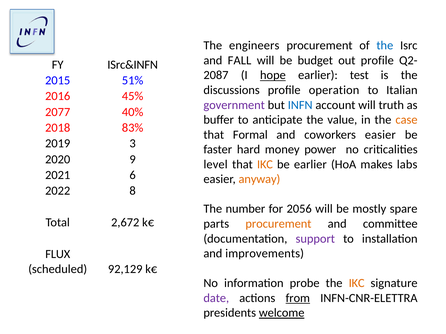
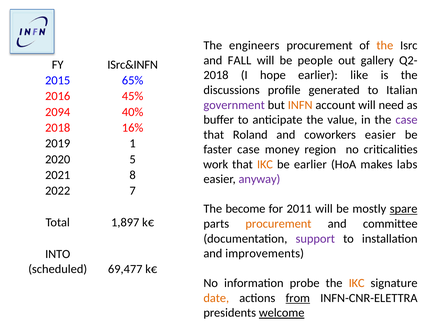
the at (385, 46) colour: blue -> orange
budget: budget -> people
out profile: profile -> gallery
2087 at (216, 75): 2087 -> 2018
hope underline: present -> none
test: test -> like
51%: 51% -> 65%
operation: operation -> generated
INFN colour: blue -> orange
truth: truth -> need
2077: 2077 -> 2094
case at (406, 120) colour: orange -> purple
83%: 83% -> 16%
Formal: Formal -> Roland
3: 3 -> 1
faster hard: hard -> case
power: power -> region
9: 9 -> 5
level: level -> work
6: 6 -> 8
anyway colour: orange -> purple
8: 8 -> 7
number: number -> become
2056: 2056 -> 2011
spare underline: none -> present
2,672: 2,672 -> 1,897
FLUX: FLUX -> INTO
92,129: 92,129 -> 69,477
date colour: purple -> orange
